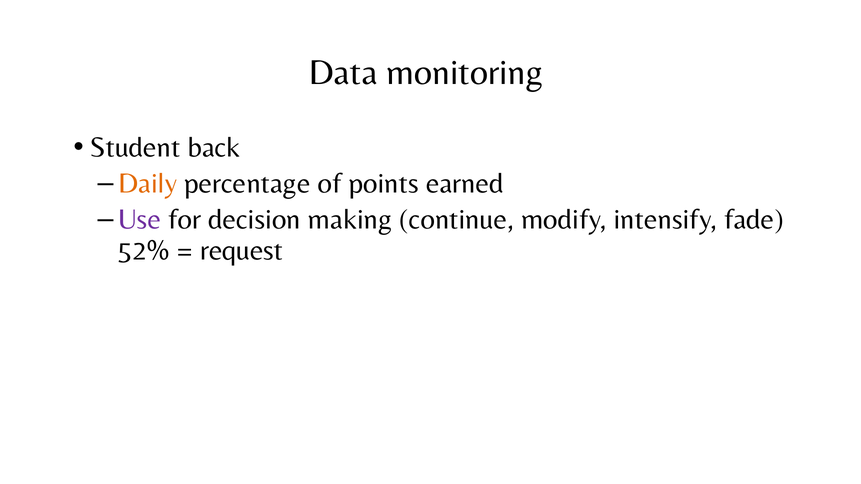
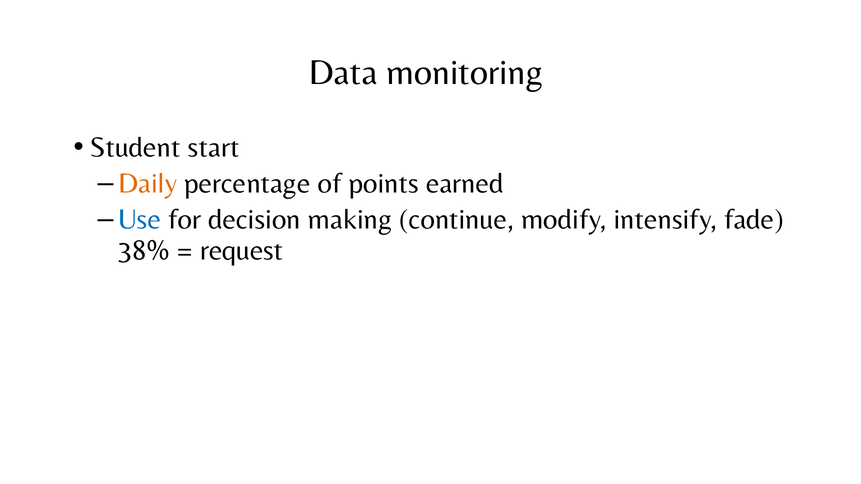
back: back -> start
Use colour: purple -> blue
52%: 52% -> 38%
